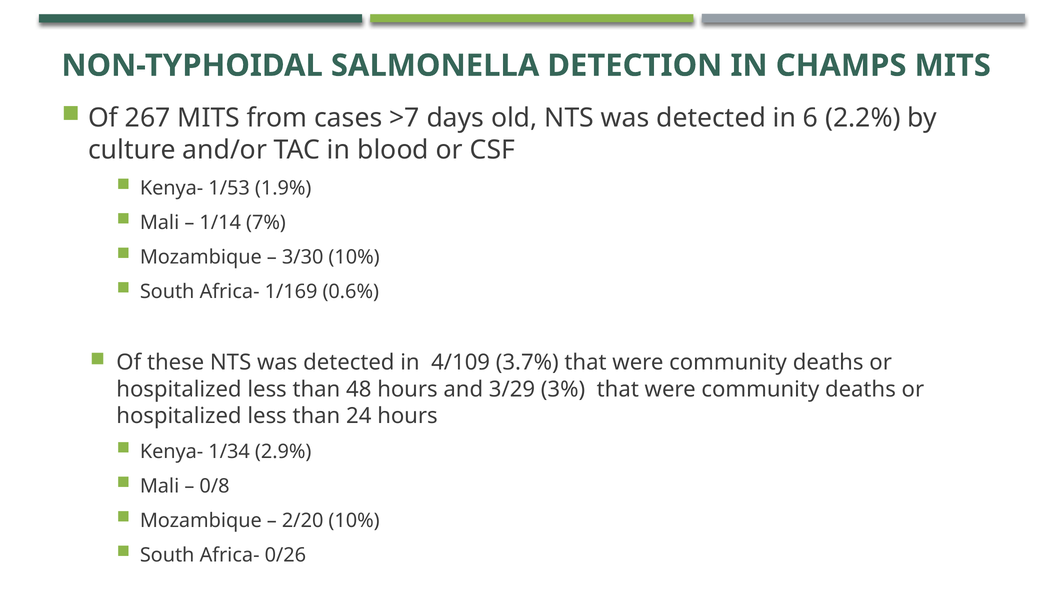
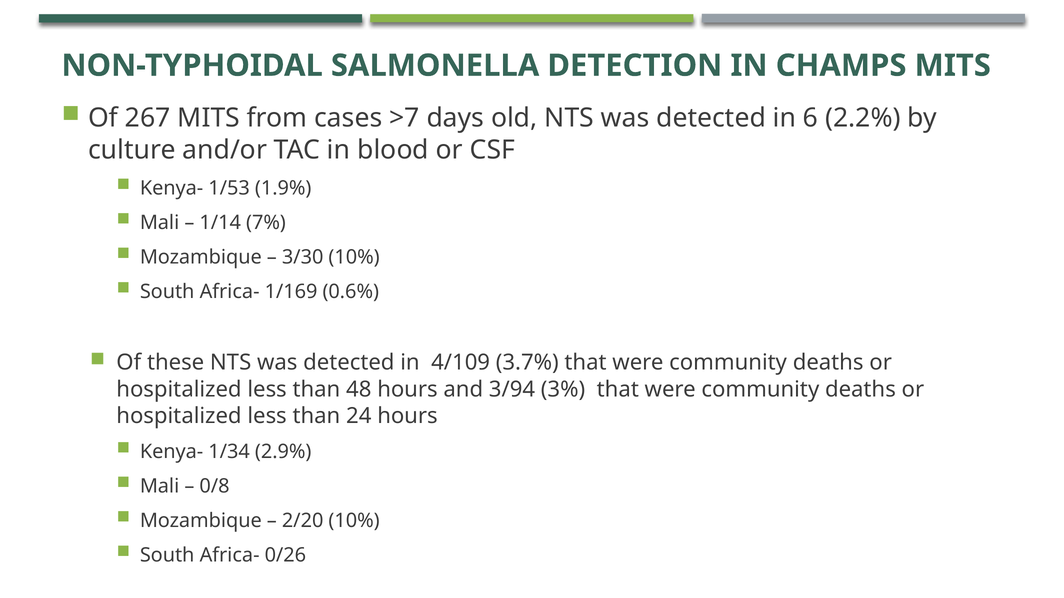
3/29: 3/29 -> 3/94
